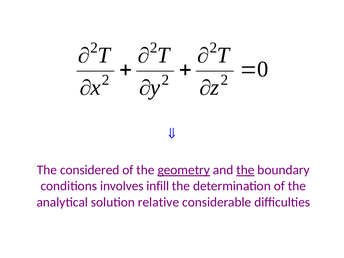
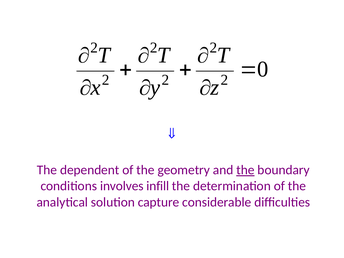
considered: considered -> dependent
geometry underline: present -> none
relative: relative -> capture
